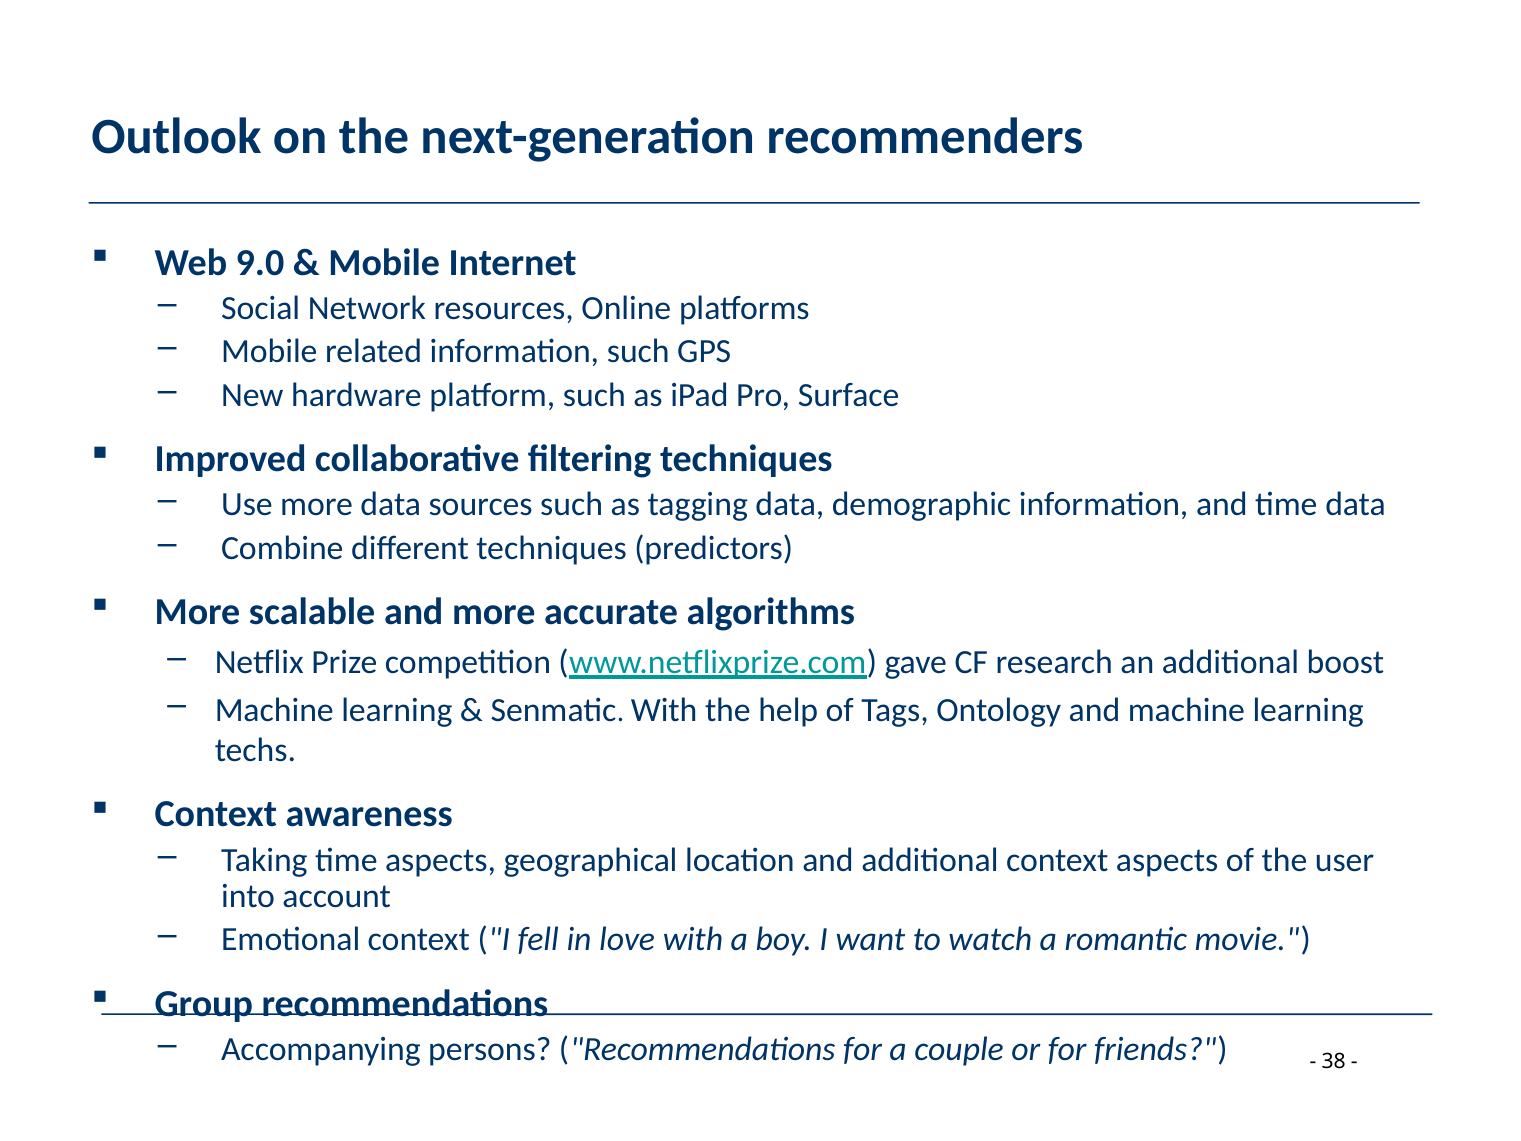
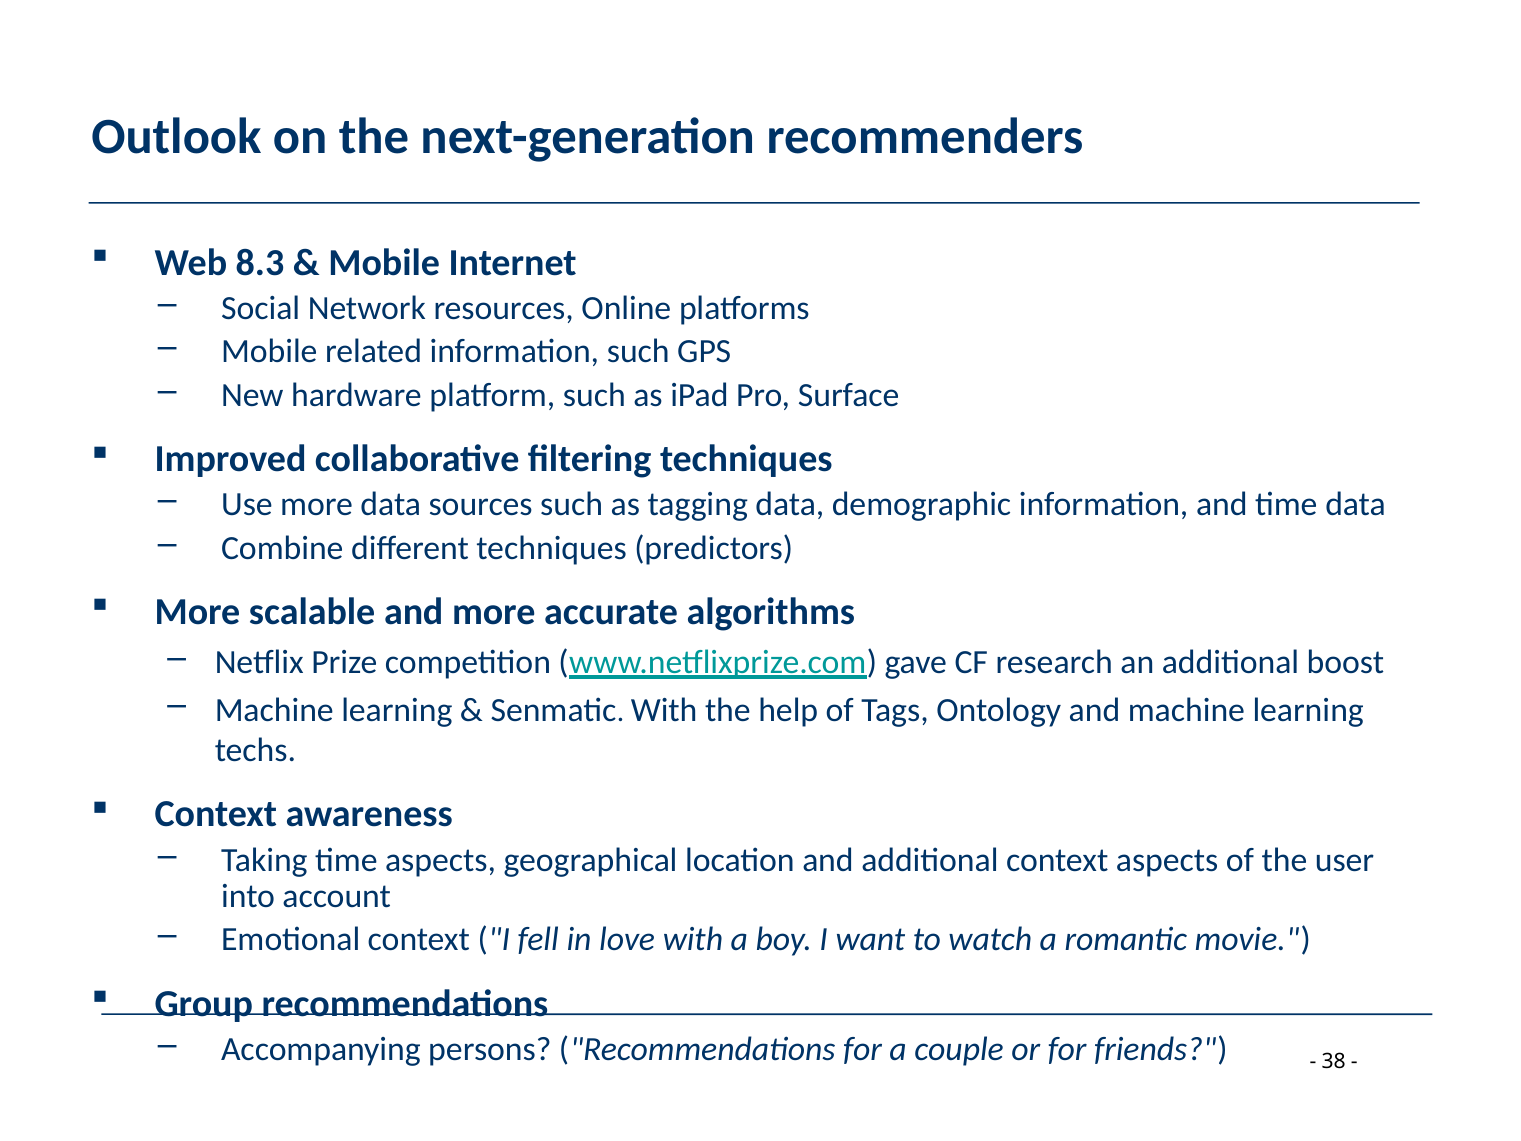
9.0: 9.0 -> 8.3
